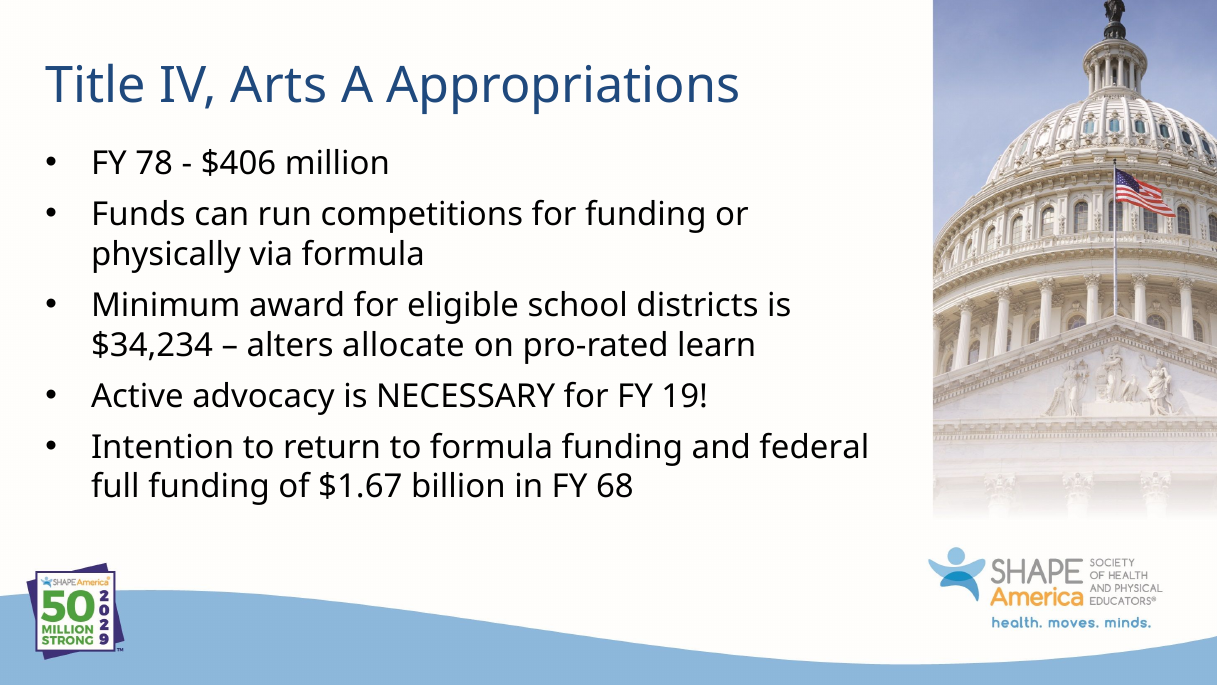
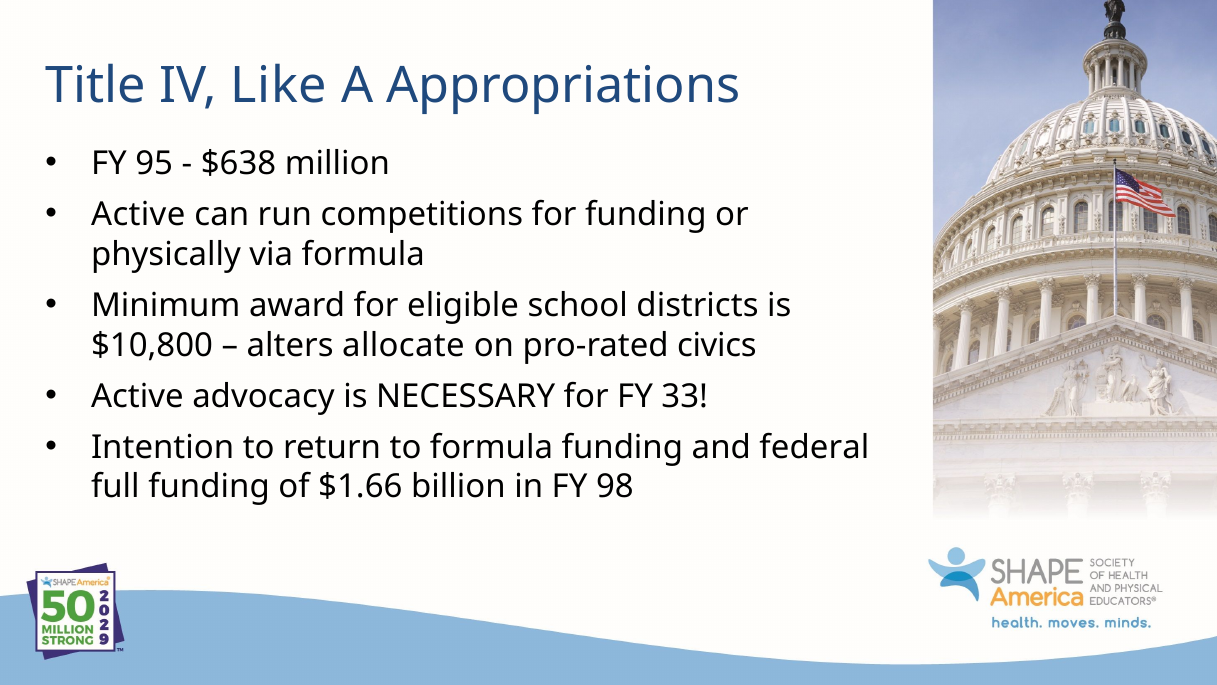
Arts: Arts -> Like
78: 78 -> 95
$406: $406 -> $638
Funds at (138, 215): Funds -> Active
$34,234: $34,234 -> $10,800
learn: learn -> civics
19: 19 -> 33
$1.67: $1.67 -> $1.66
68: 68 -> 98
